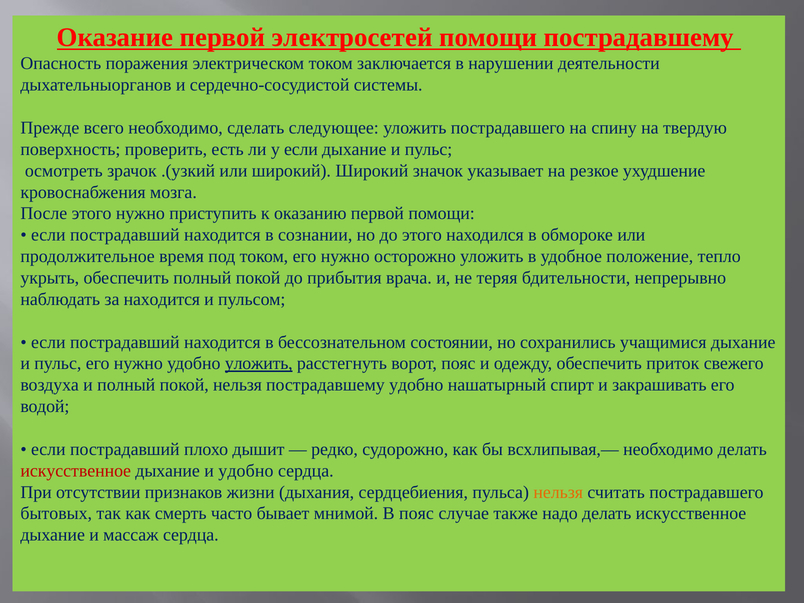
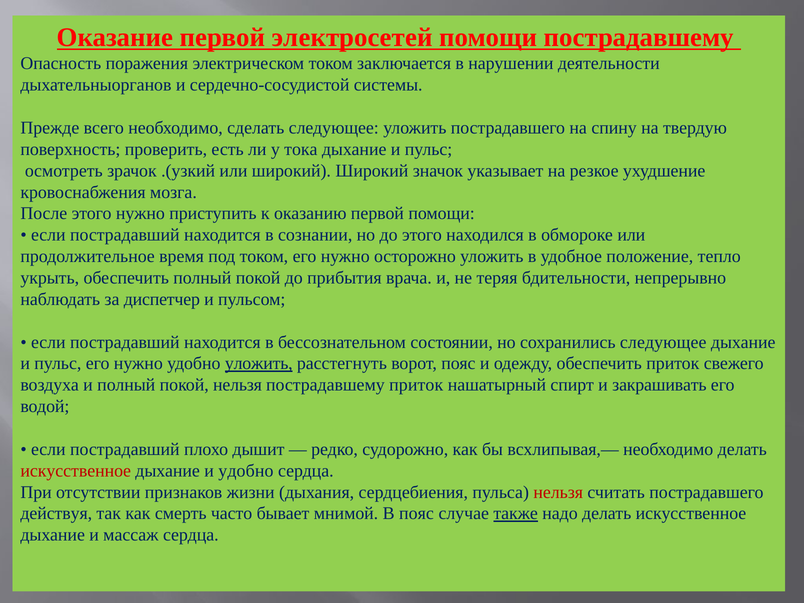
у если: если -> тока
за находится: находится -> диспетчер
сохранились учащимися: учащимися -> следующее
пострадавшему удобно: удобно -> приток
нельзя at (558, 492) colour: orange -> red
бытовых: бытовых -> действуя
также underline: none -> present
